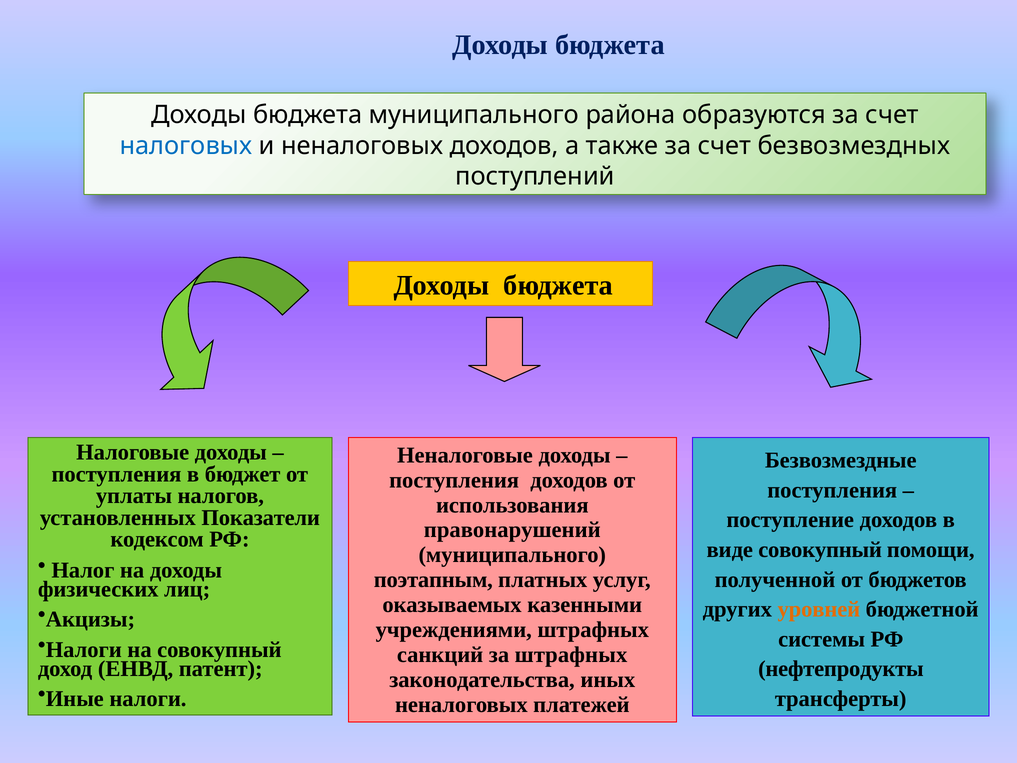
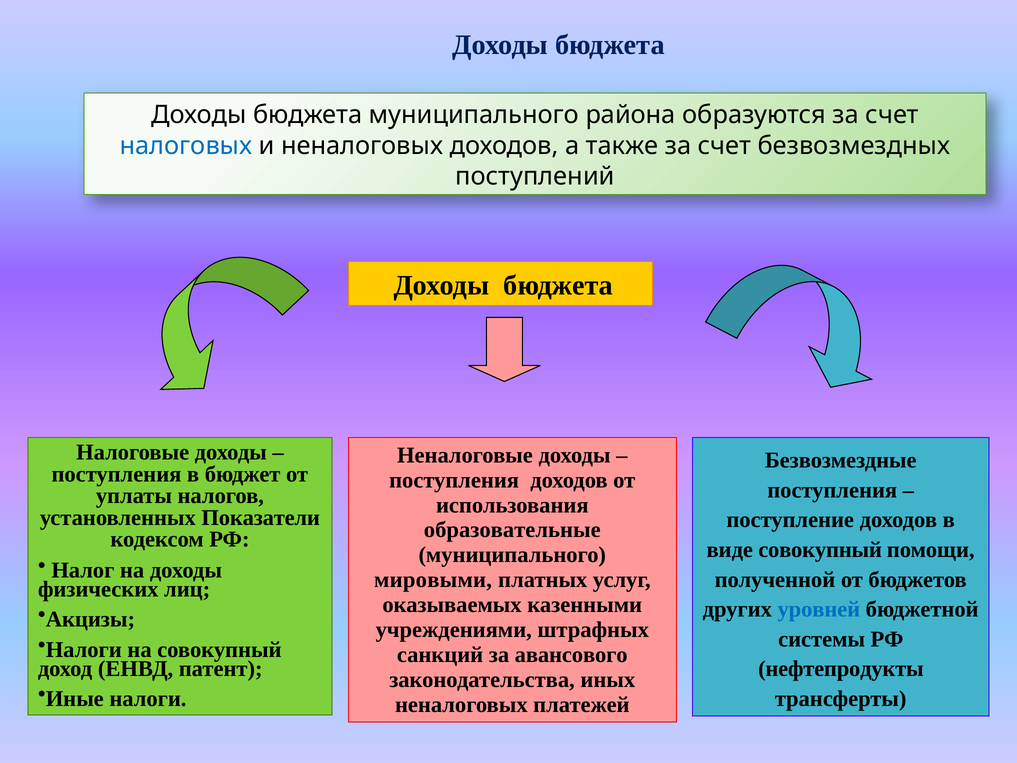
правонарушений: правонарушений -> образовательные
поэтапным: поэтапным -> мировыми
уровней colour: orange -> blue
за штрафных: штрафных -> авансового
